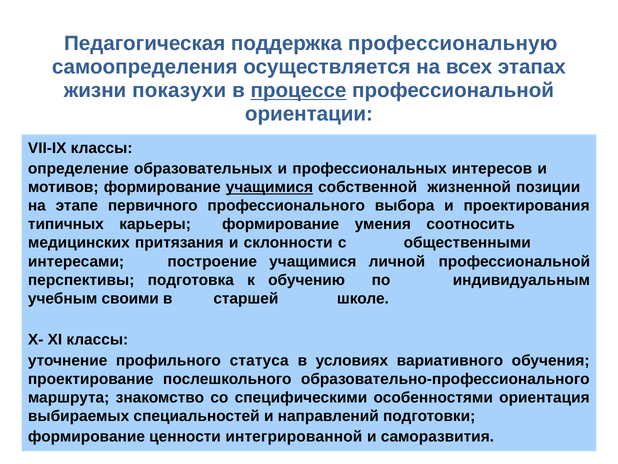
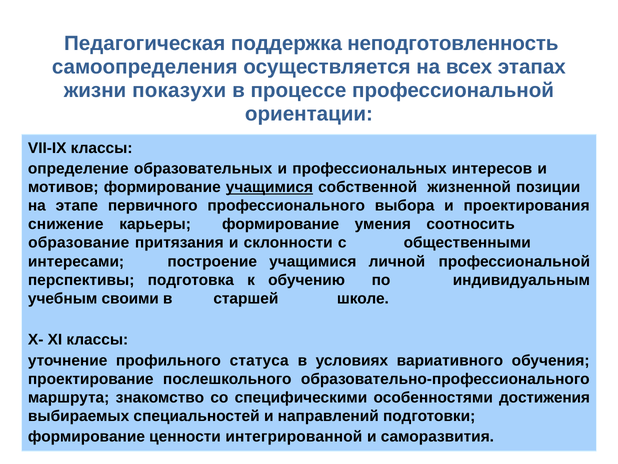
профессиональную: профессиональную -> неподготовленность
процессе underline: present -> none
типичных: типичных -> снижение
медицинских: медицинских -> образование
ориентация: ориентация -> достижения
